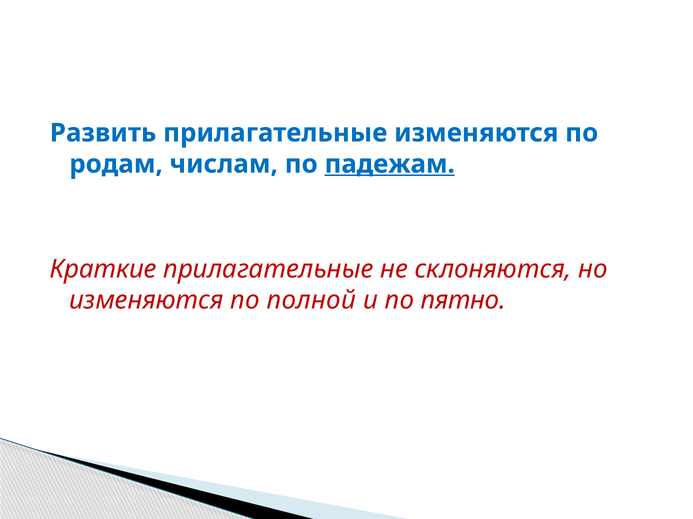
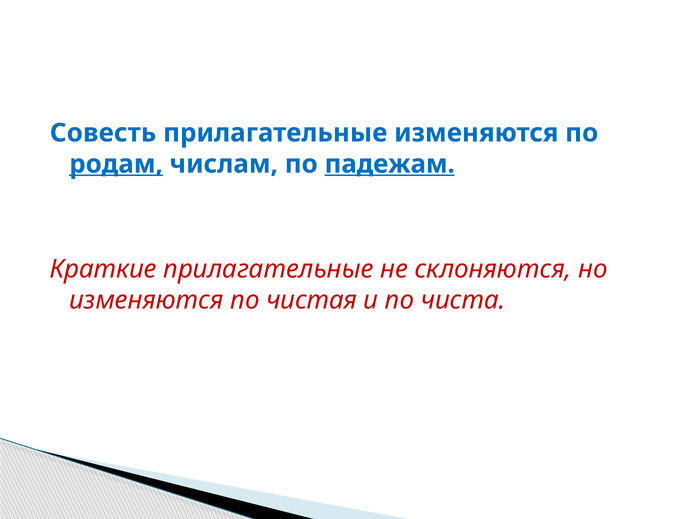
Развить: Развить -> Совесть
родам underline: none -> present
полной: полной -> чистая
пятно: пятно -> чиста
